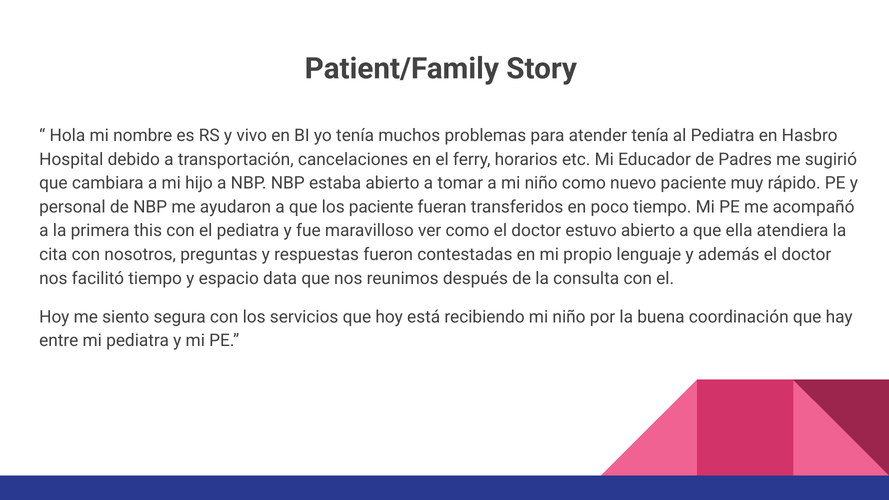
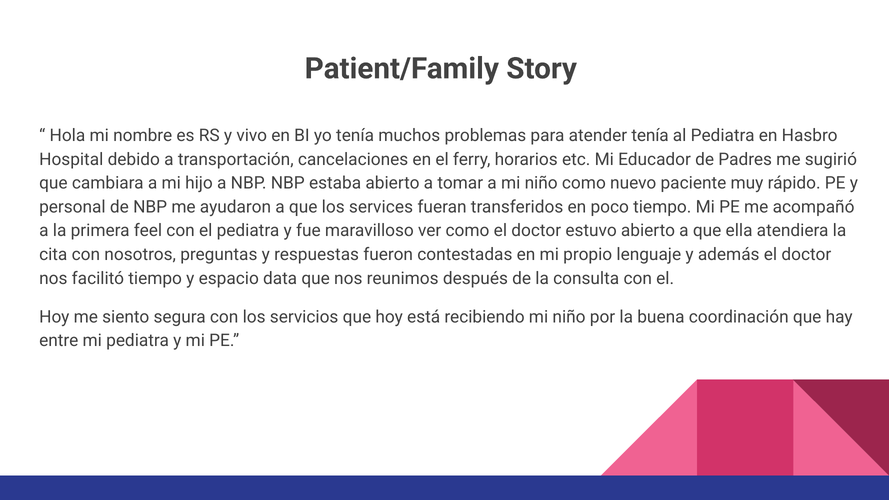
los paciente: paciente -> services
this: this -> feel
